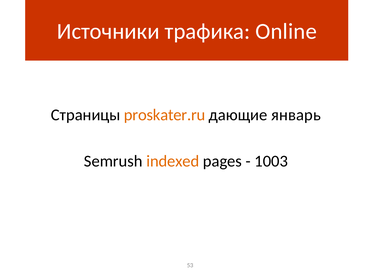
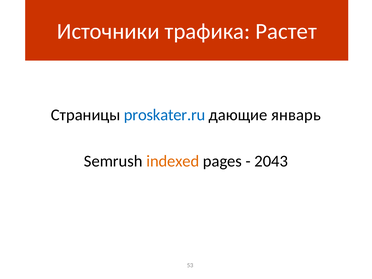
Online: Online -> Растет
proskater.ru colour: orange -> blue
1003: 1003 -> 2043
